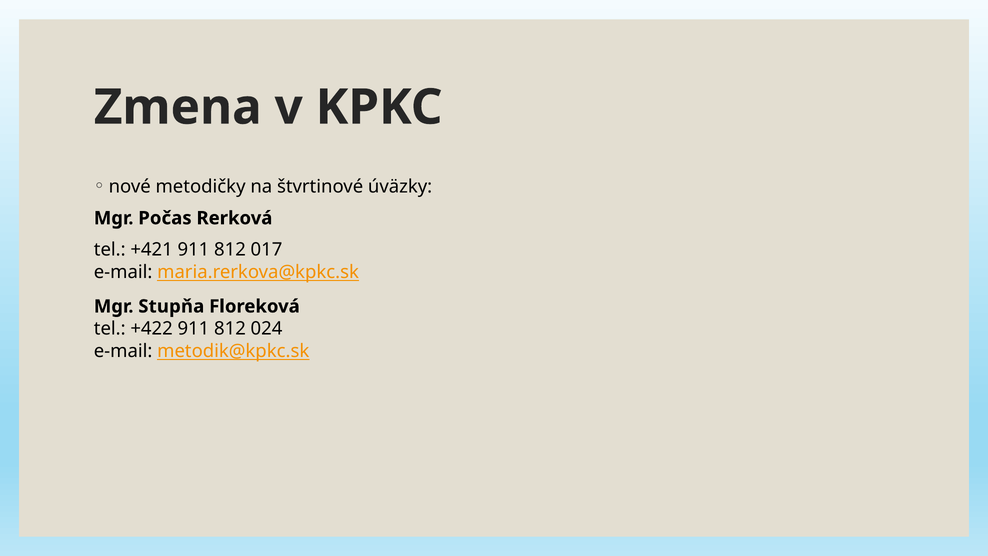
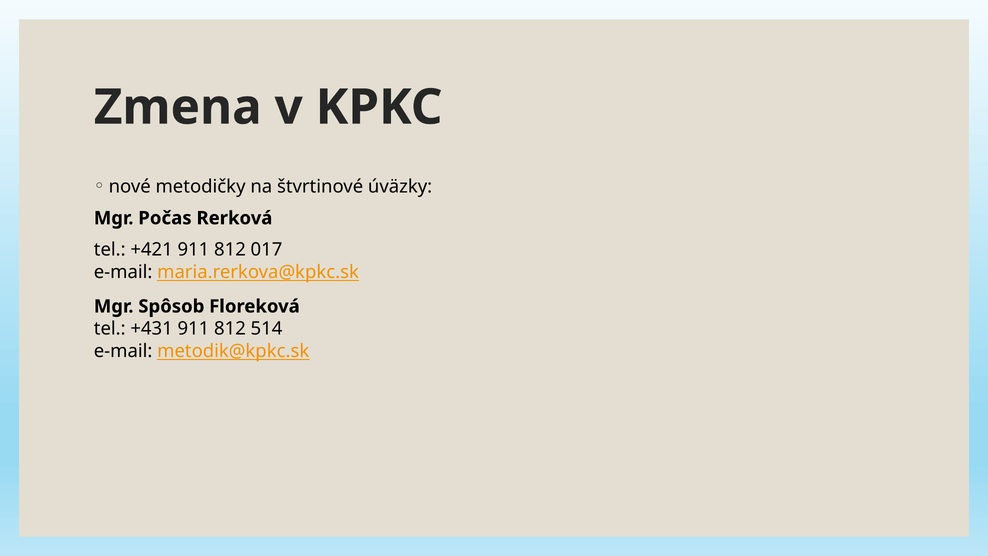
Stupňa: Stupňa -> Spôsob
+422: +422 -> +431
024: 024 -> 514
